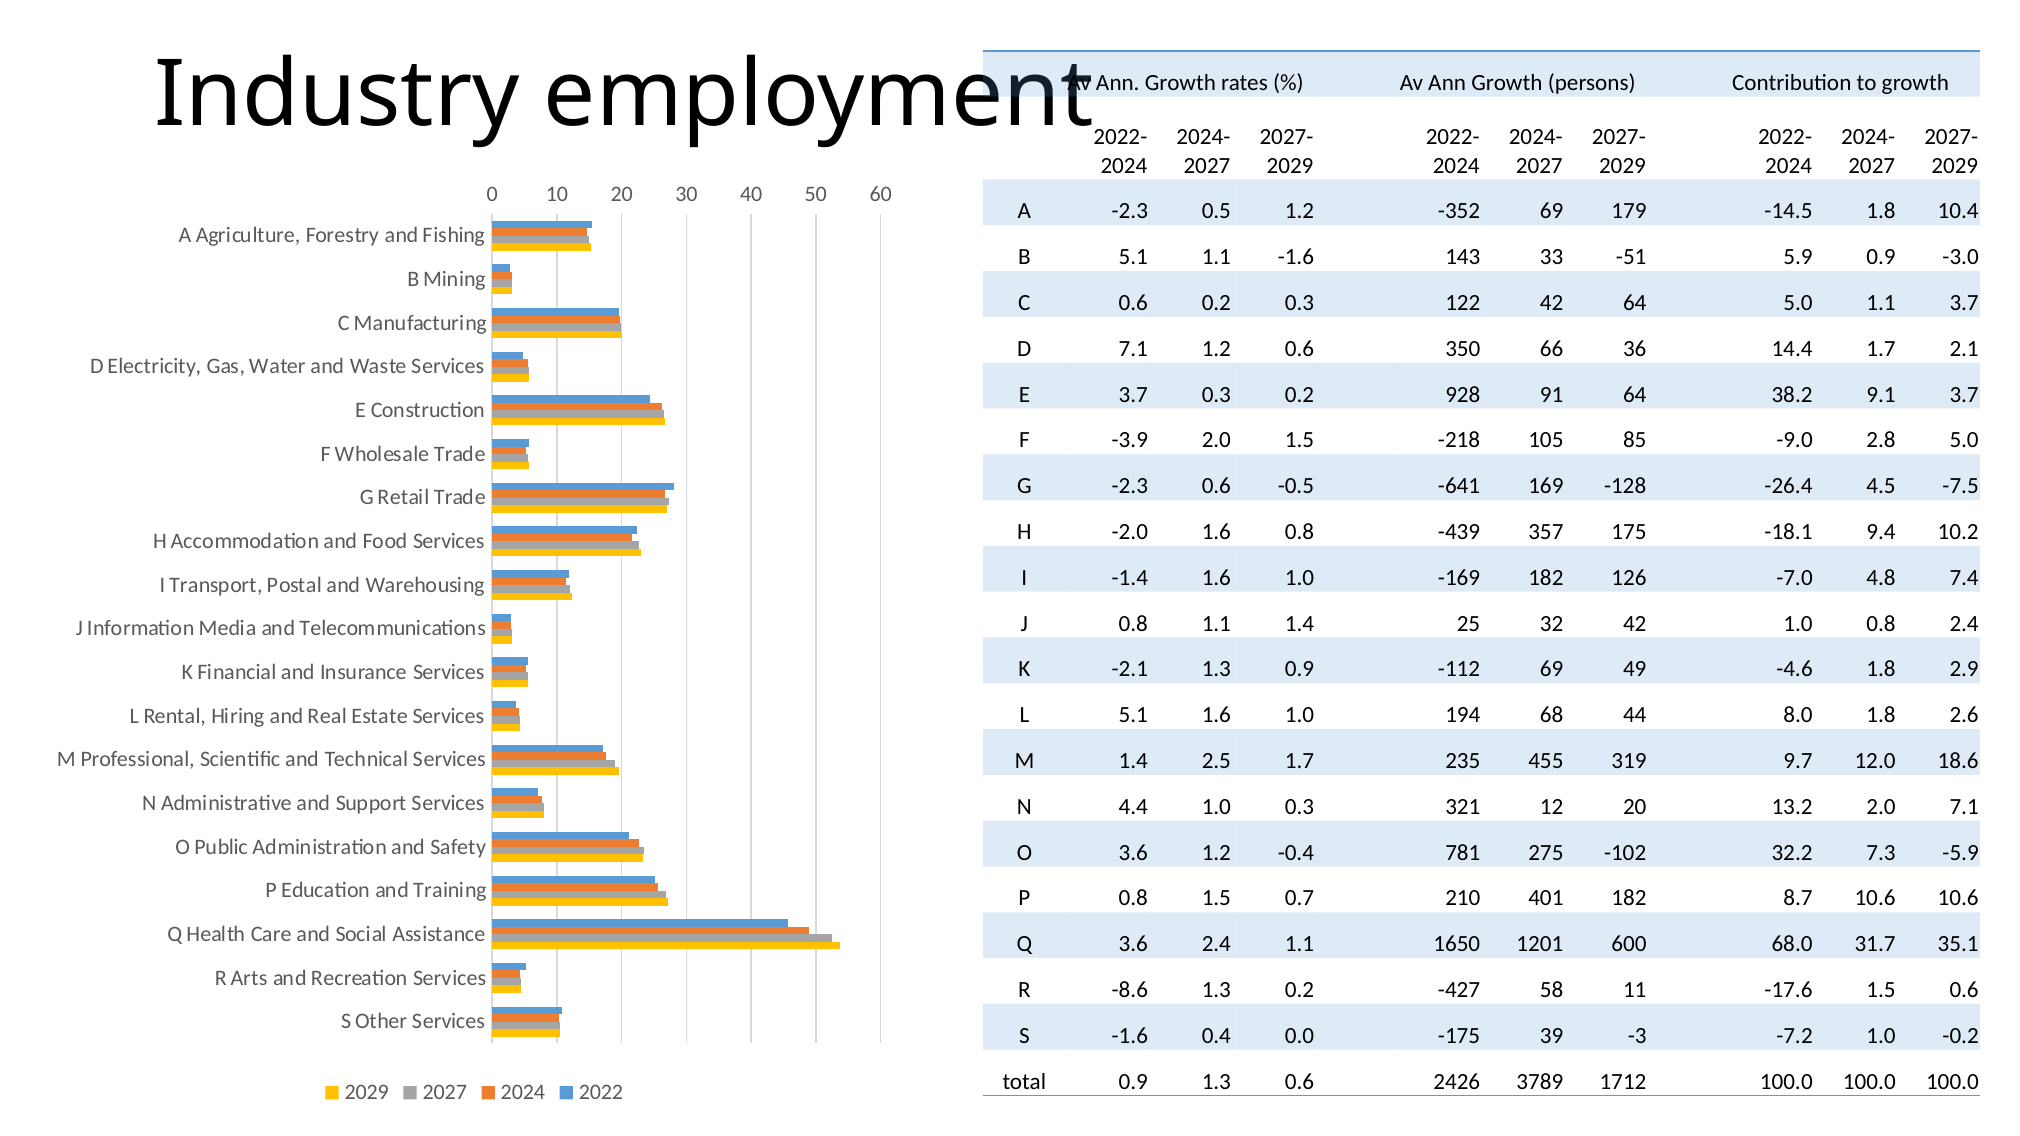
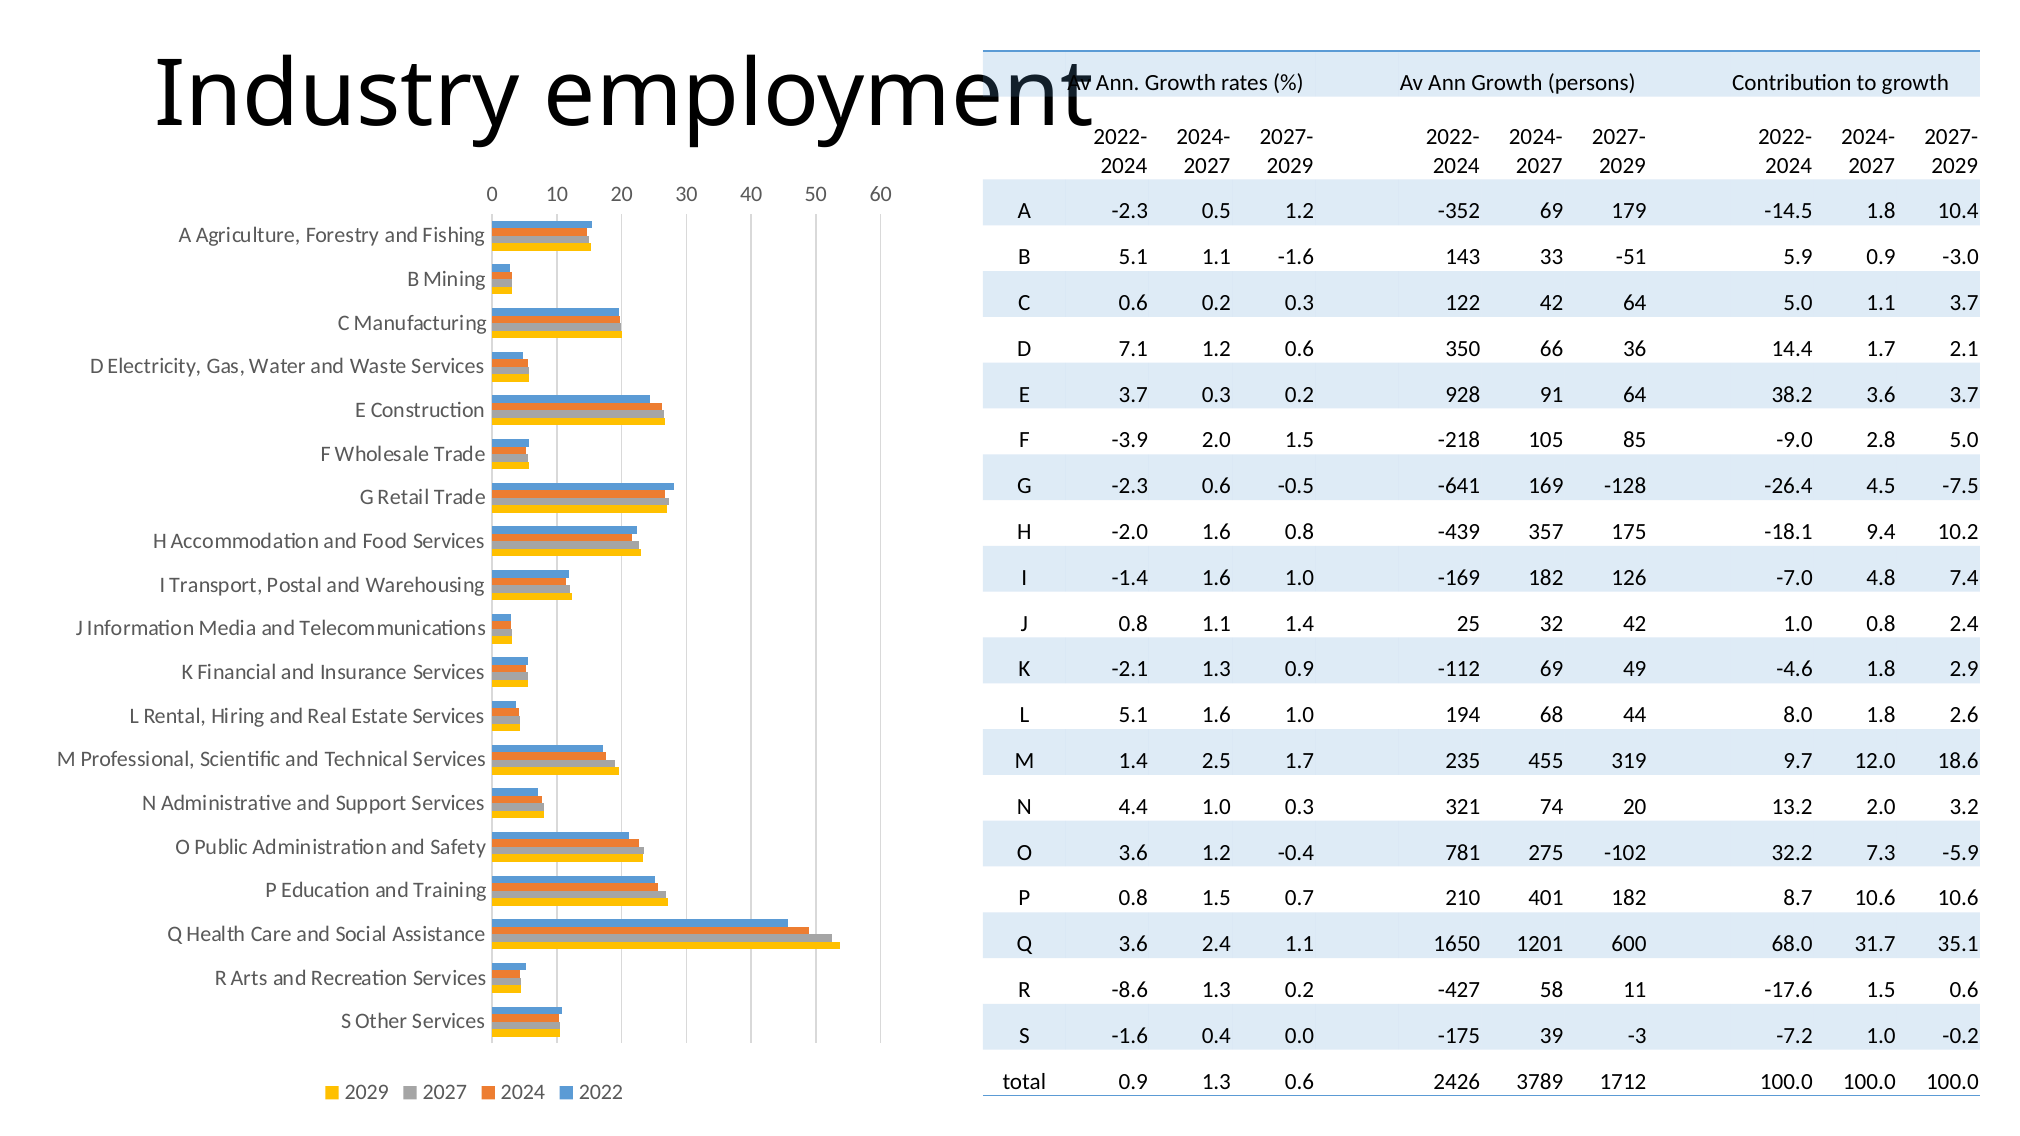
38.2 9.1: 9.1 -> 3.6
12: 12 -> 74
2.0 7.1: 7.1 -> 3.2
